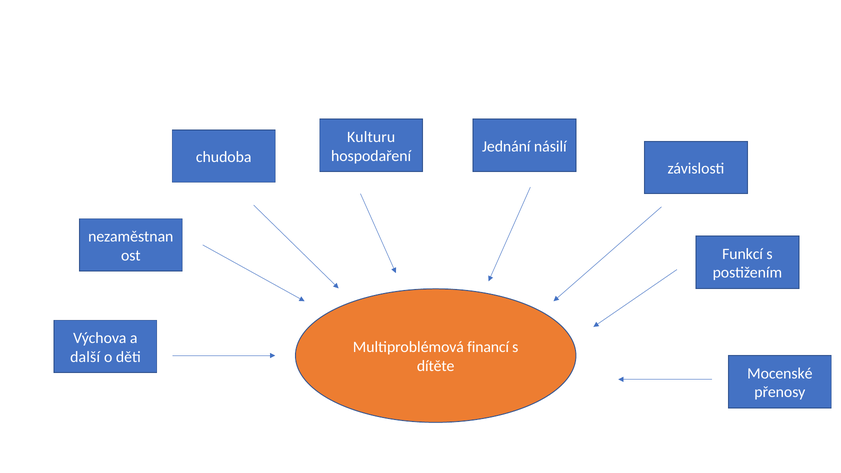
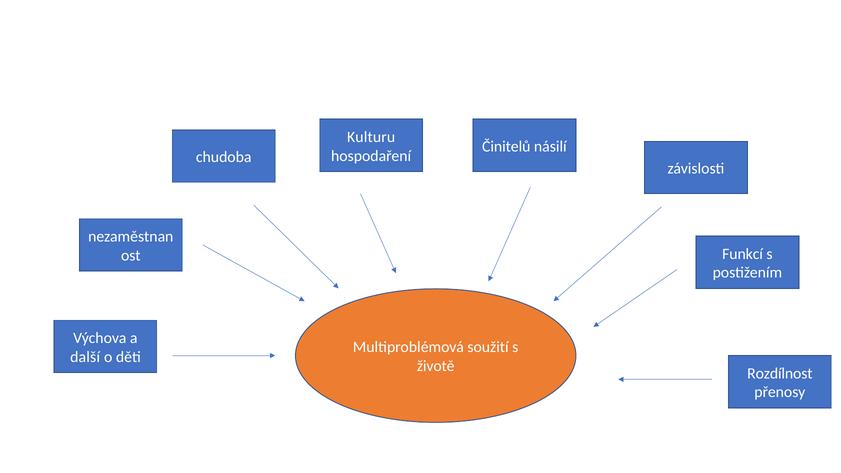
Jednání: Jednání -> Činitelů
financí: financí -> soužití
dítěte: dítěte -> životě
Mocenské: Mocenské -> Rozdílnost
